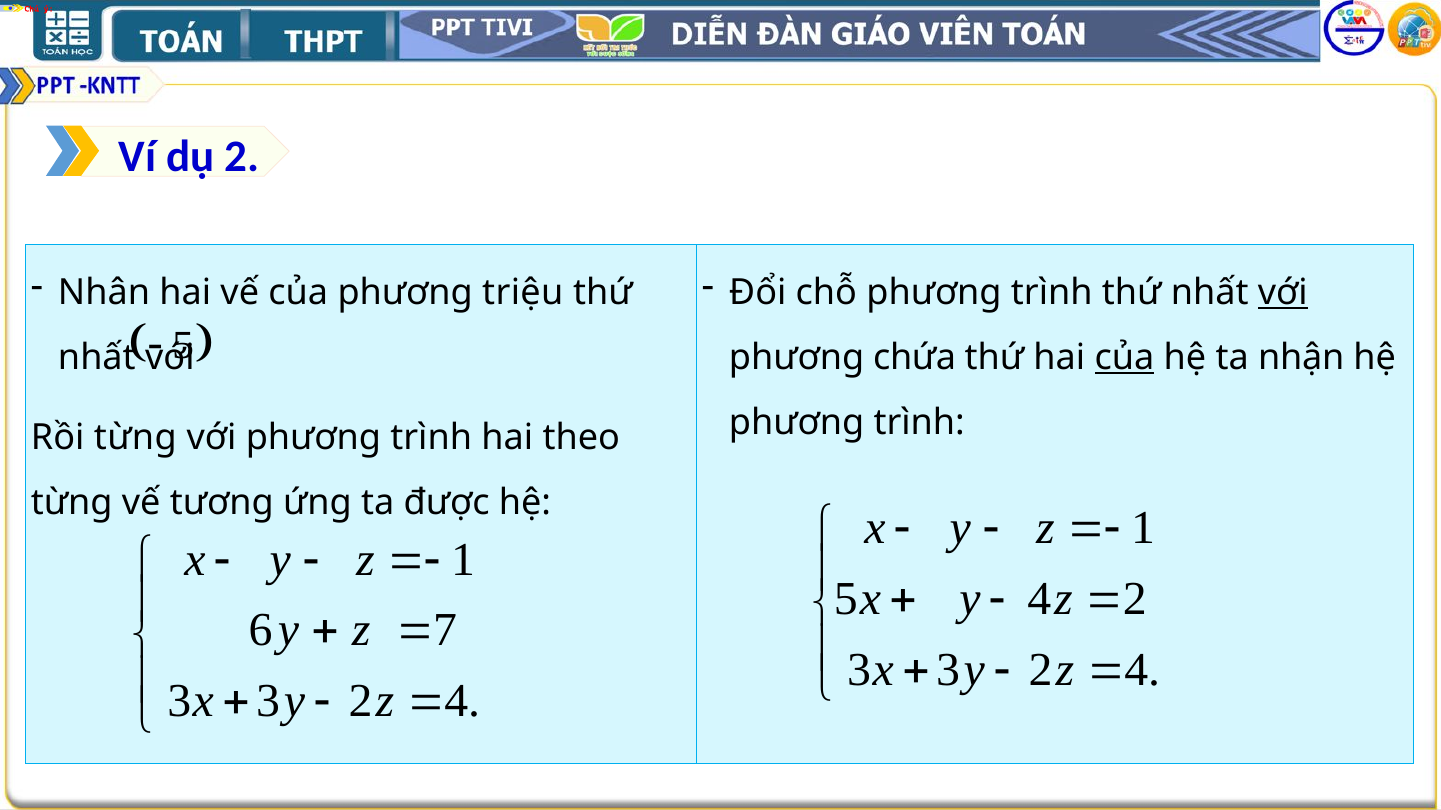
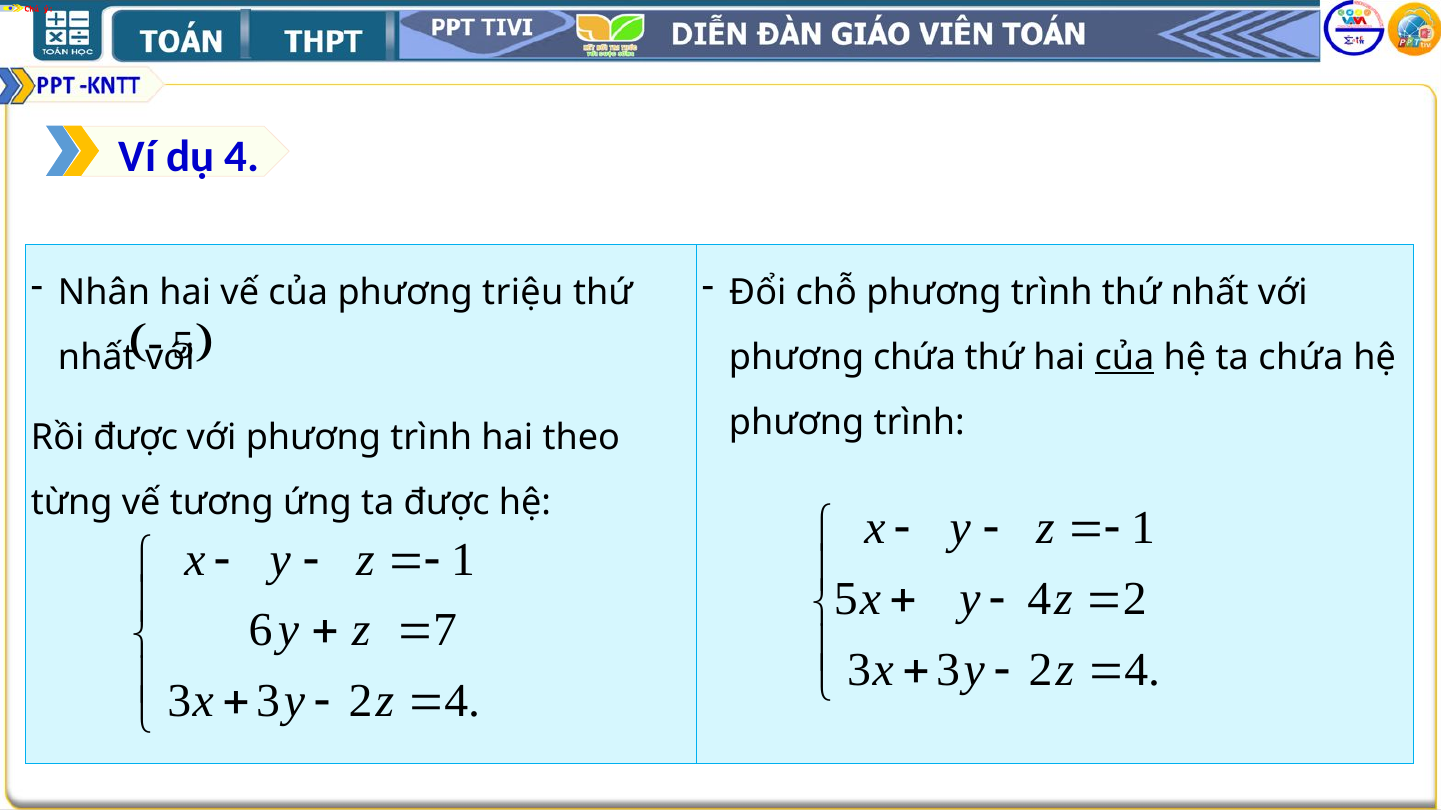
dụ 2: 2 -> 4
với at (1283, 293) underline: present -> none
ta nhận: nhận -> chứa
Rồi từng: từng -> được
